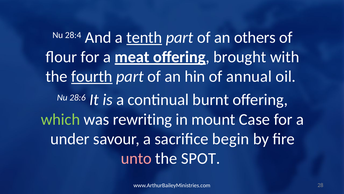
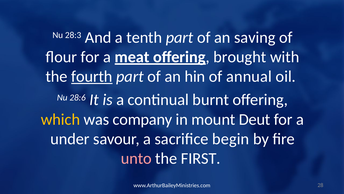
28:4: 28:4 -> 28:3
tenth underline: present -> none
others: others -> saving
which colour: light green -> yellow
rewriting: rewriting -> company
Case: Case -> Deut
SPOT: SPOT -> FIRST
